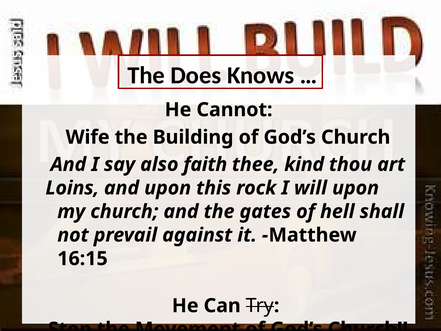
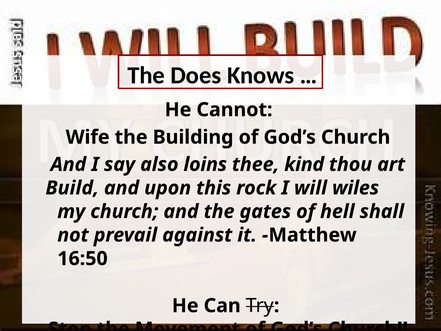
faith: faith -> loins
Loins: Loins -> Build
will upon: upon -> wiles
16:15: 16:15 -> 16:50
